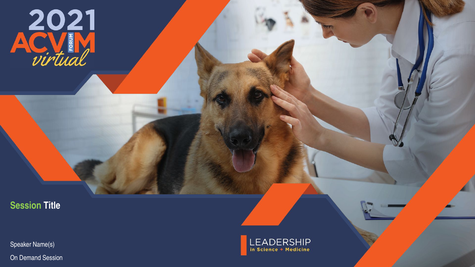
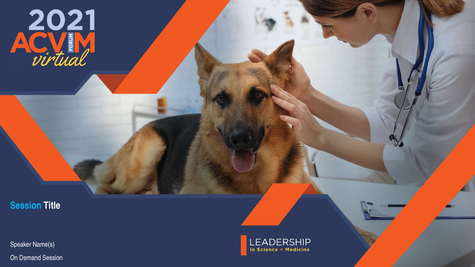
Session at (26, 206) colour: light green -> light blue
